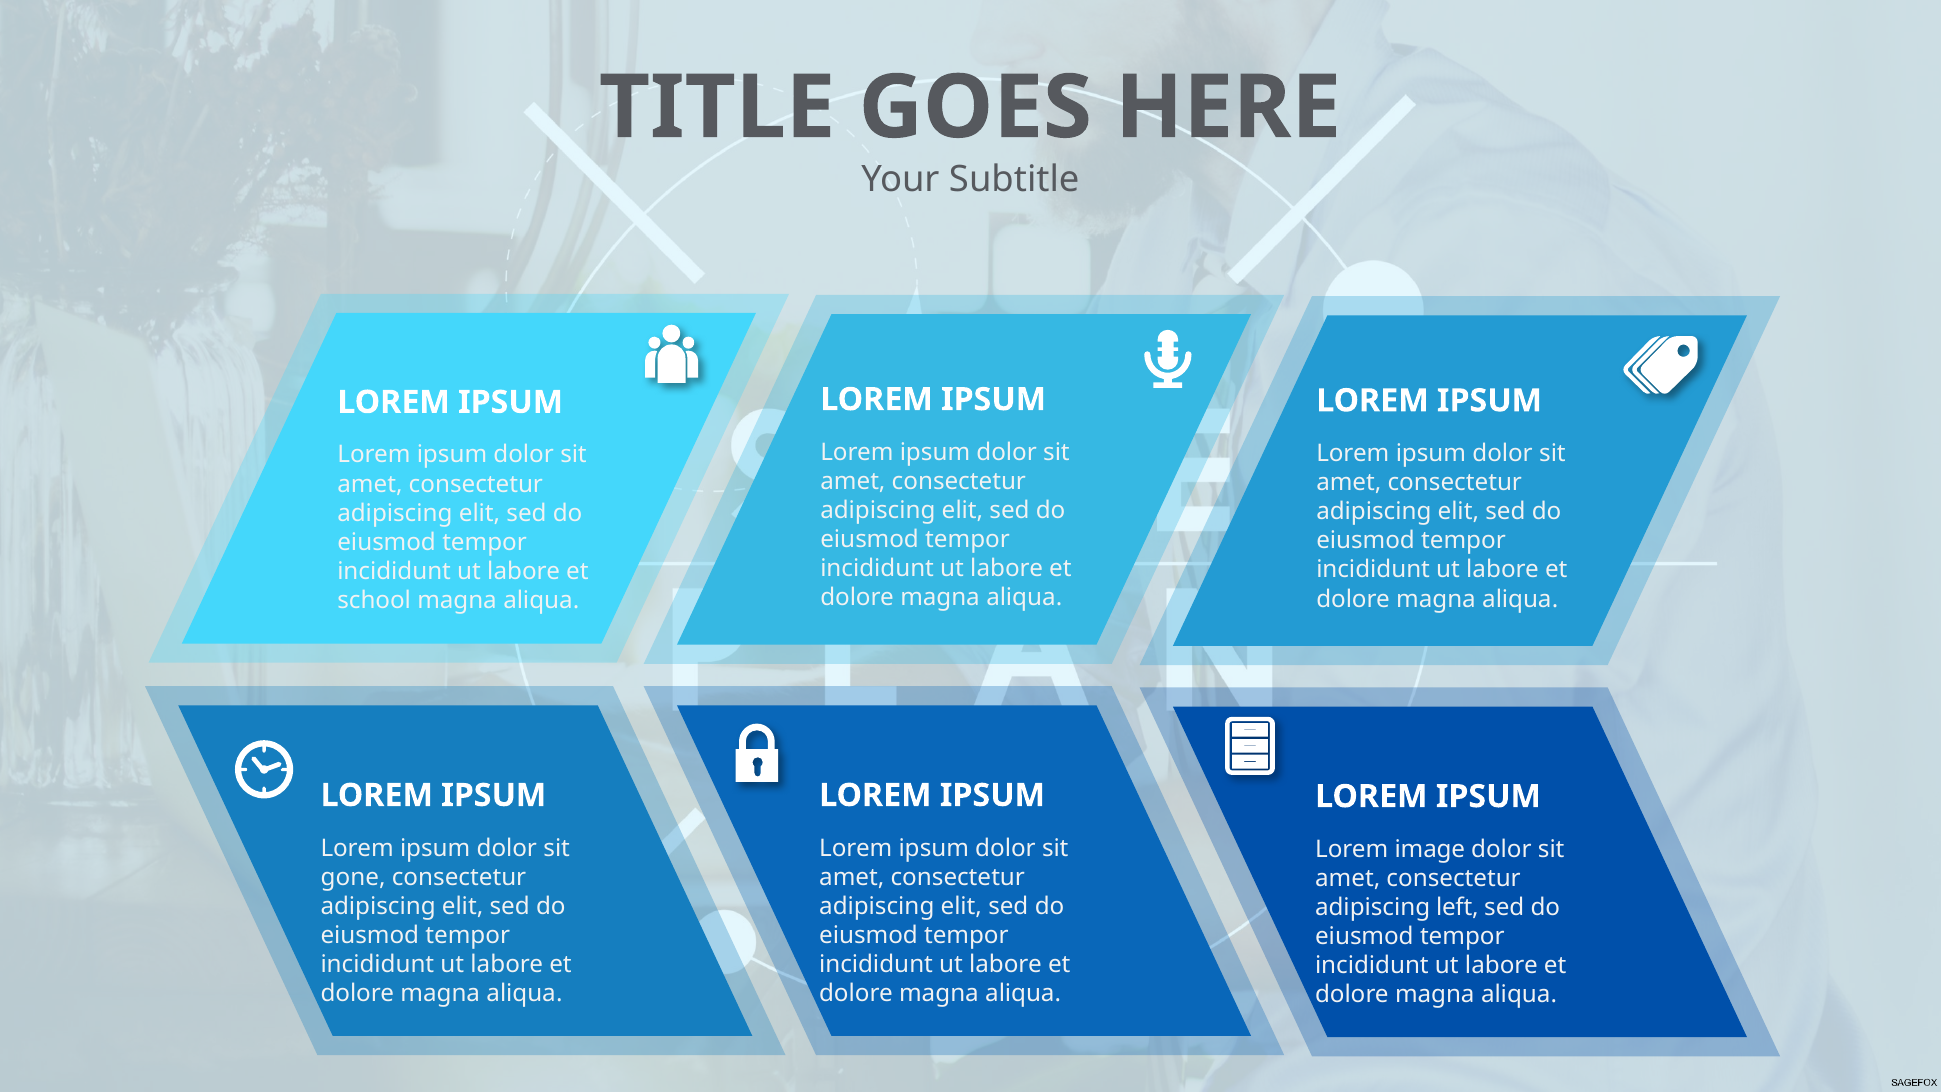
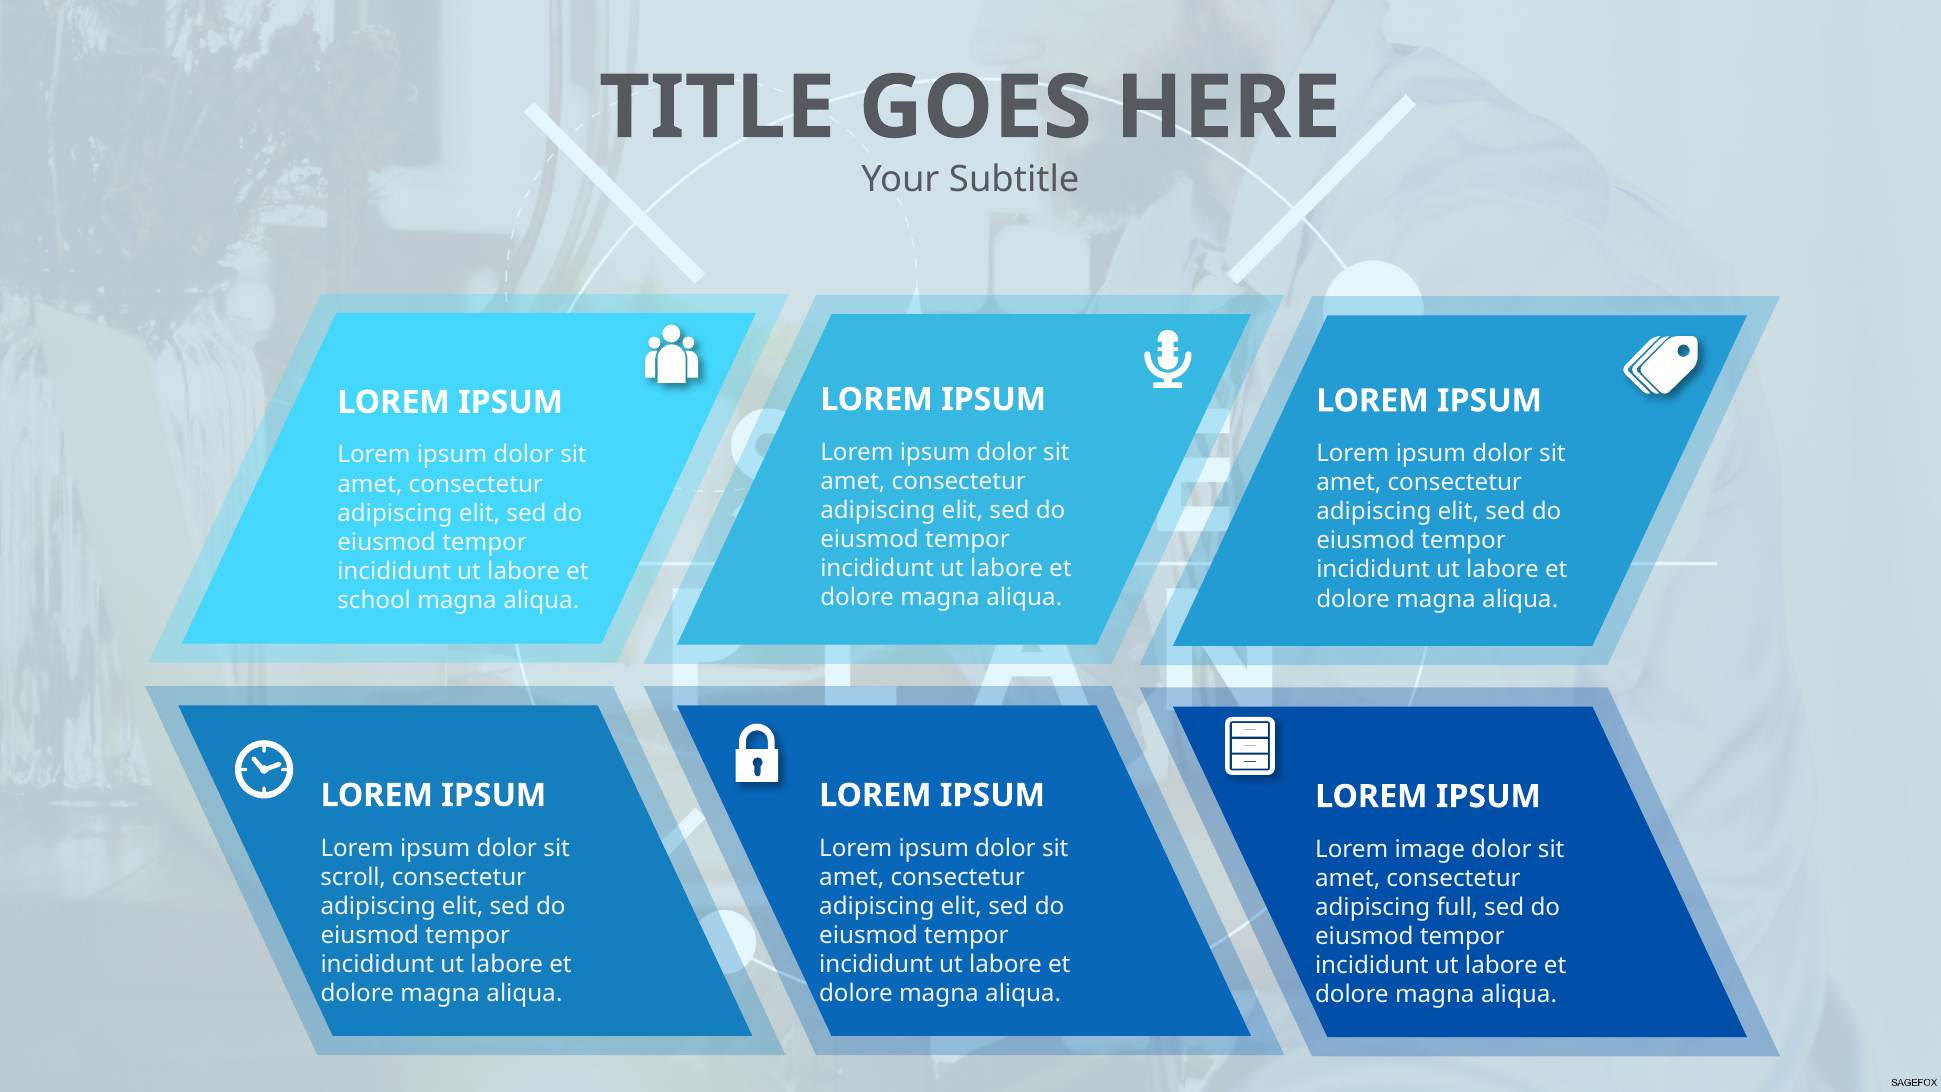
gone: gone -> scroll
left: left -> full
